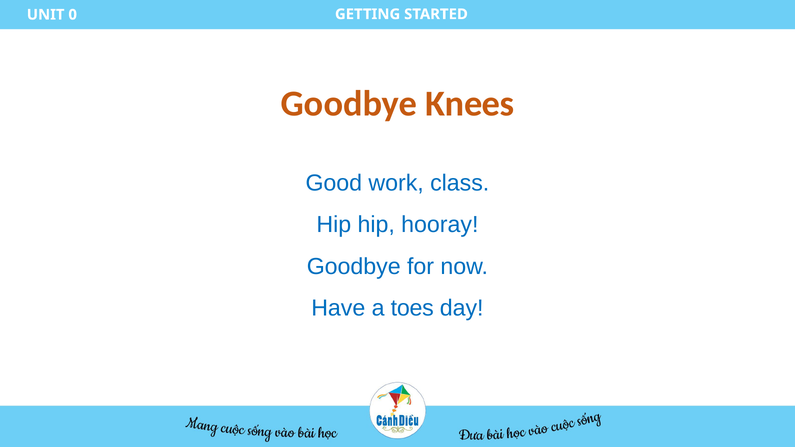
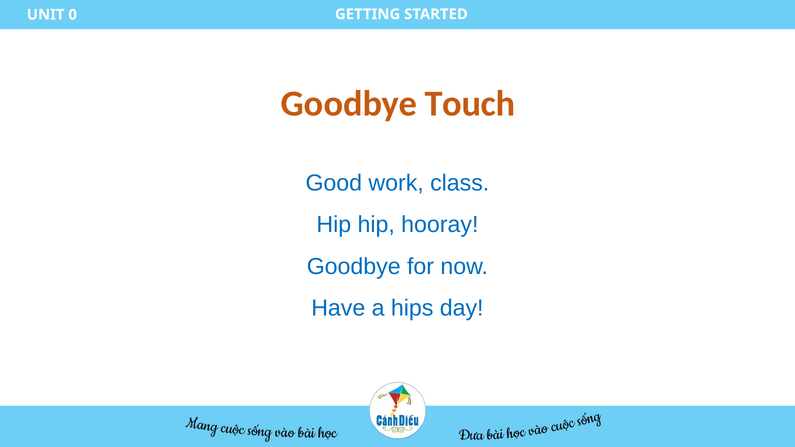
Knees: Knees -> Touch
toes: toes -> hips
